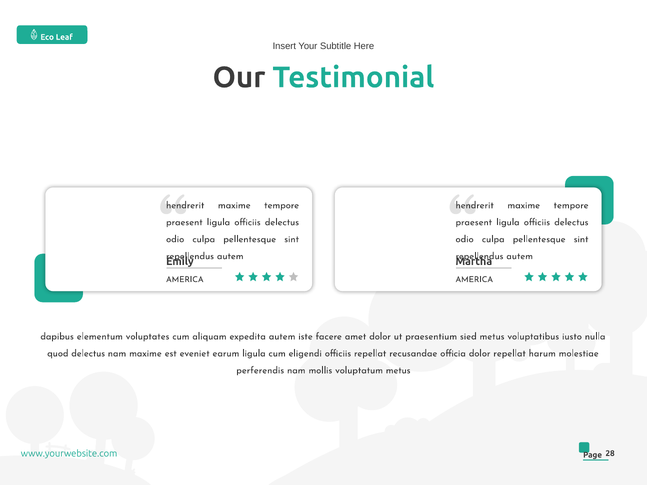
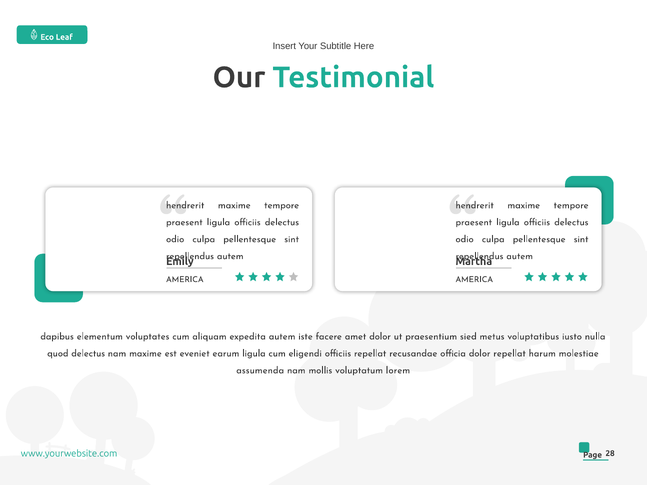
perferendis: perferendis -> assumenda
voluptatum metus: metus -> lorem
